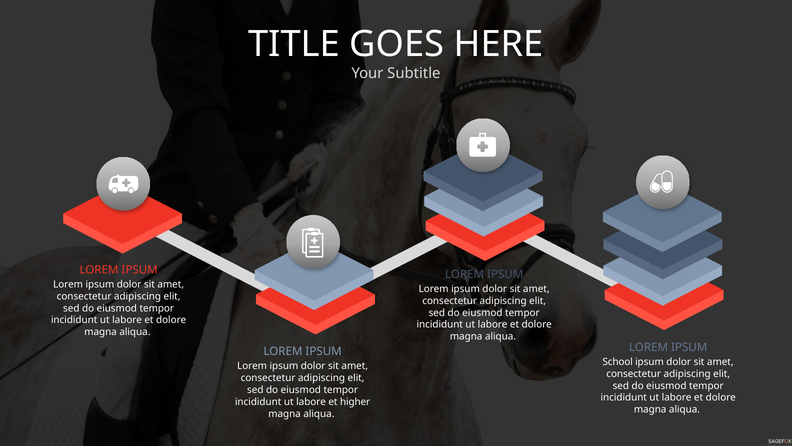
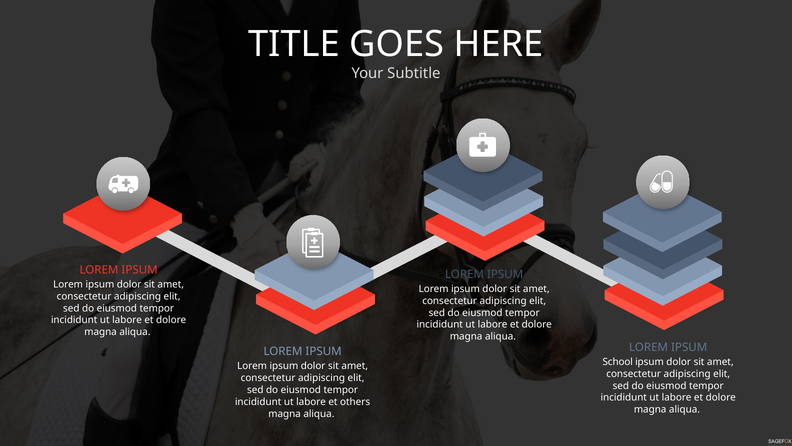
higher: higher -> others
